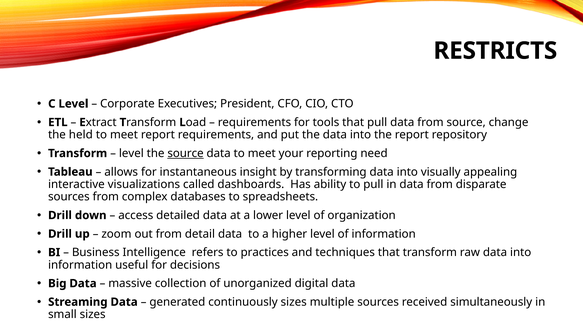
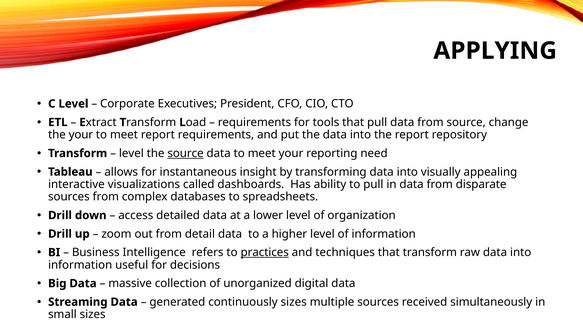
RESTRICTS: RESTRICTS -> APPLYING
the held: held -> your
practices underline: none -> present
